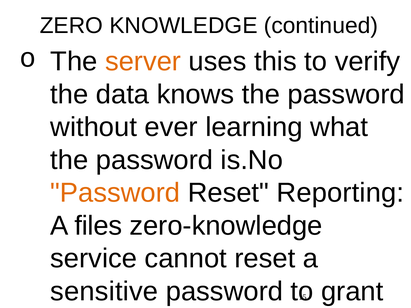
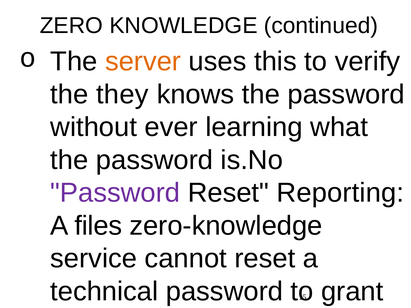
data at (123, 94): data -> they
Password at (115, 193) colour: orange -> purple
sensitive at (104, 292): sensitive -> technical
